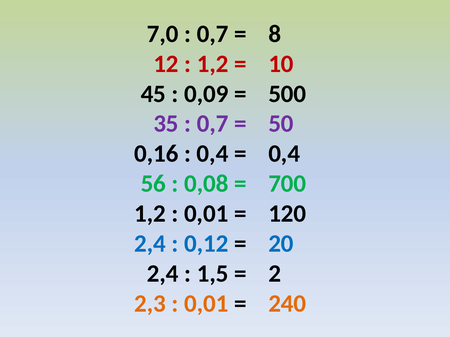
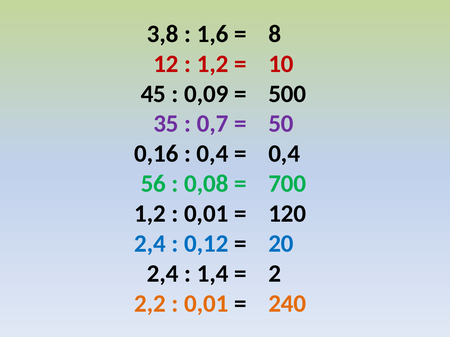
7,0: 7,0 -> 3,8
0,7 at (213, 34): 0,7 -> 1,6
1,5: 1,5 -> 1,4
2,3: 2,3 -> 2,2
